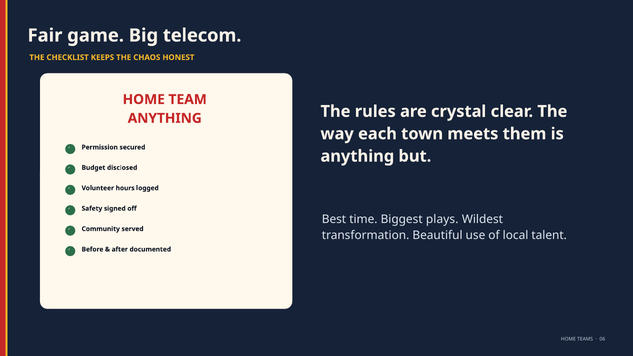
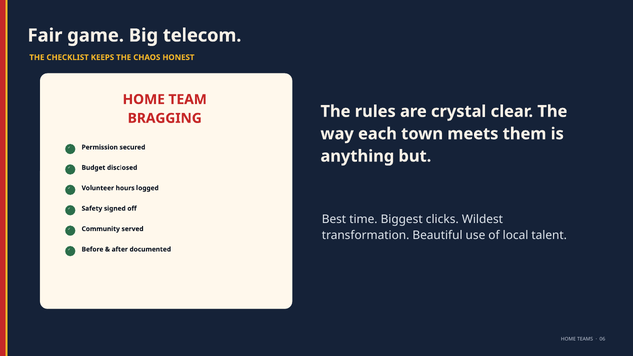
ANYTHING at (165, 118): ANYTHING -> BRAGGING
plays: plays -> clicks
